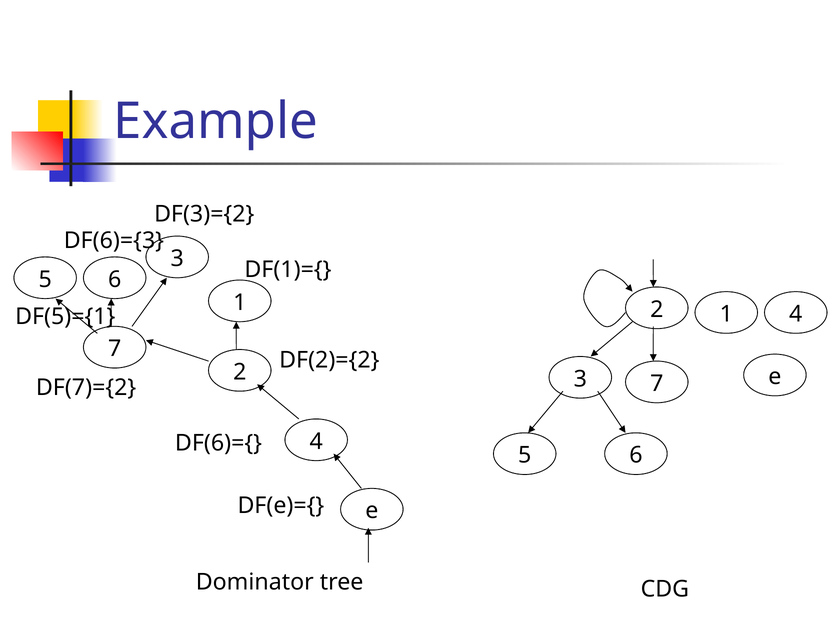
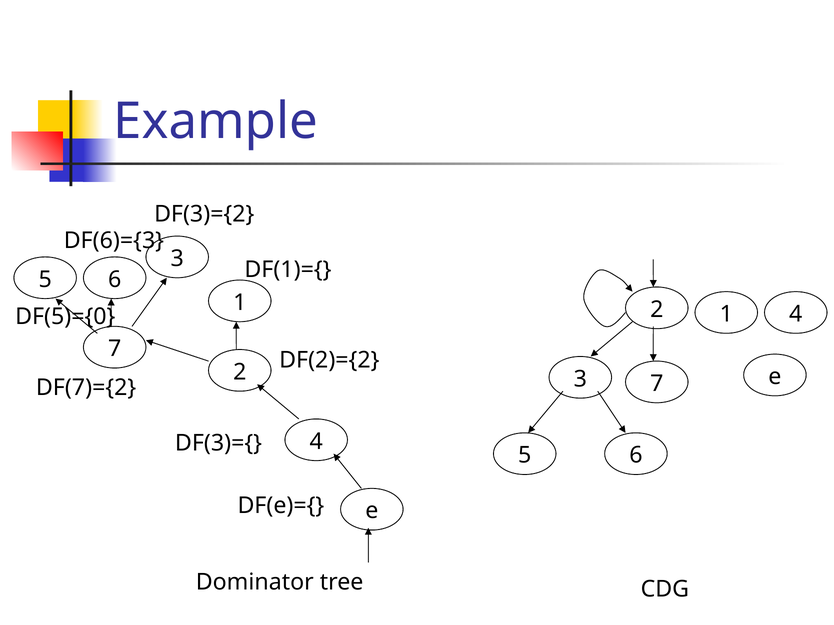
DF(5)={1: DF(5)={1 -> DF(5)={0
DF(6)={: DF(6)={ -> DF(3)={
